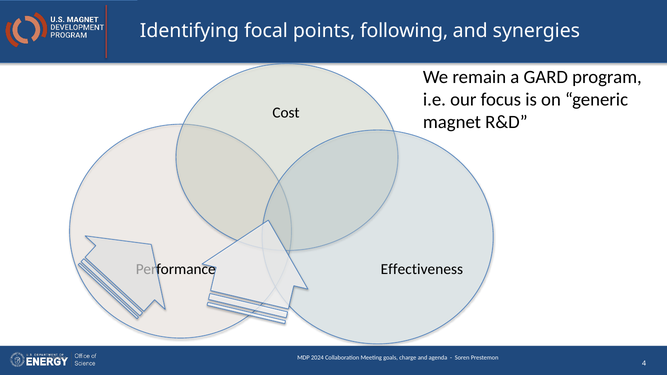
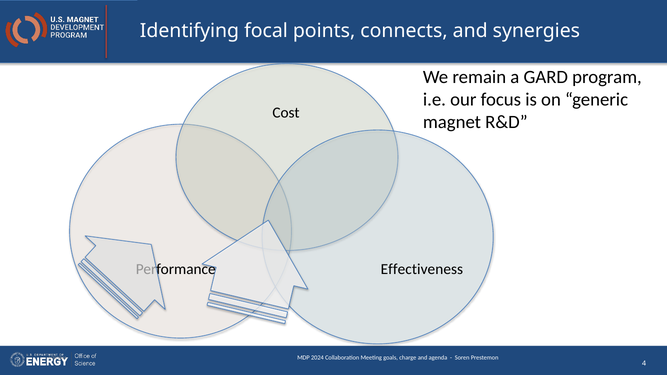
following: following -> connects
